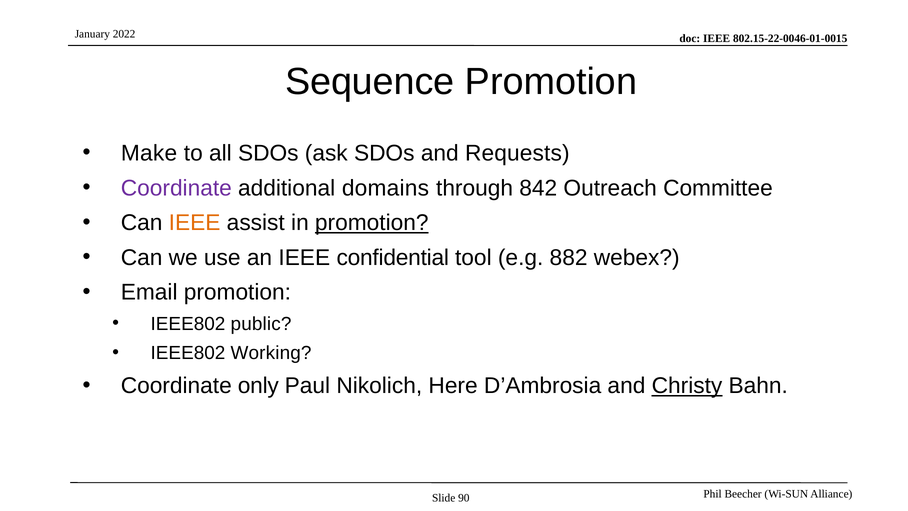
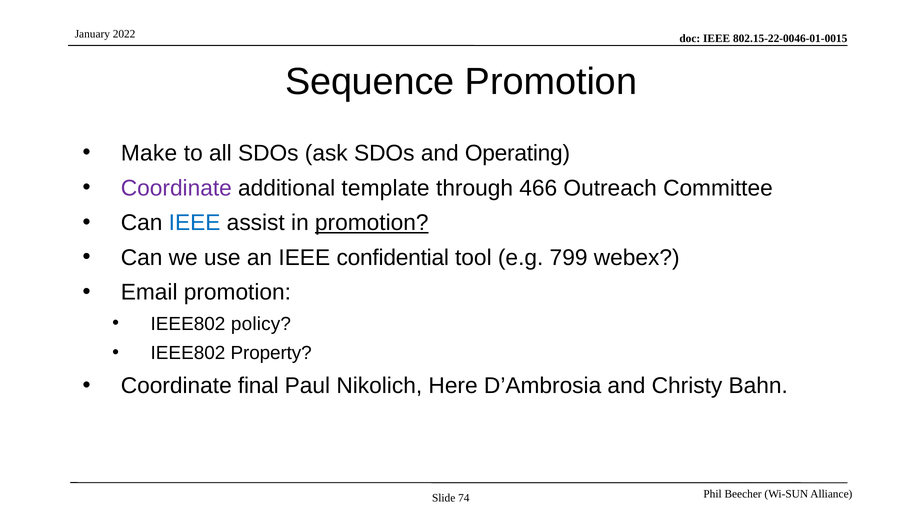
Requests: Requests -> Operating
domains: domains -> template
842: 842 -> 466
IEEE at (195, 223) colour: orange -> blue
882: 882 -> 799
public: public -> policy
Working: Working -> Property
only: only -> final
Christy underline: present -> none
90: 90 -> 74
